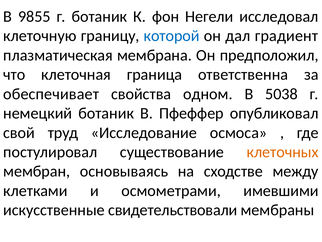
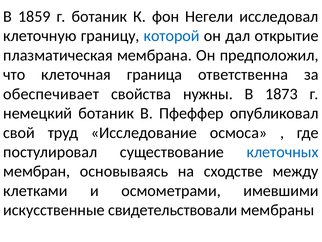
9855: 9855 -> 1859
градиент: градиент -> открытие
одном: одном -> нужны
5038: 5038 -> 1873
клеточных colour: orange -> blue
